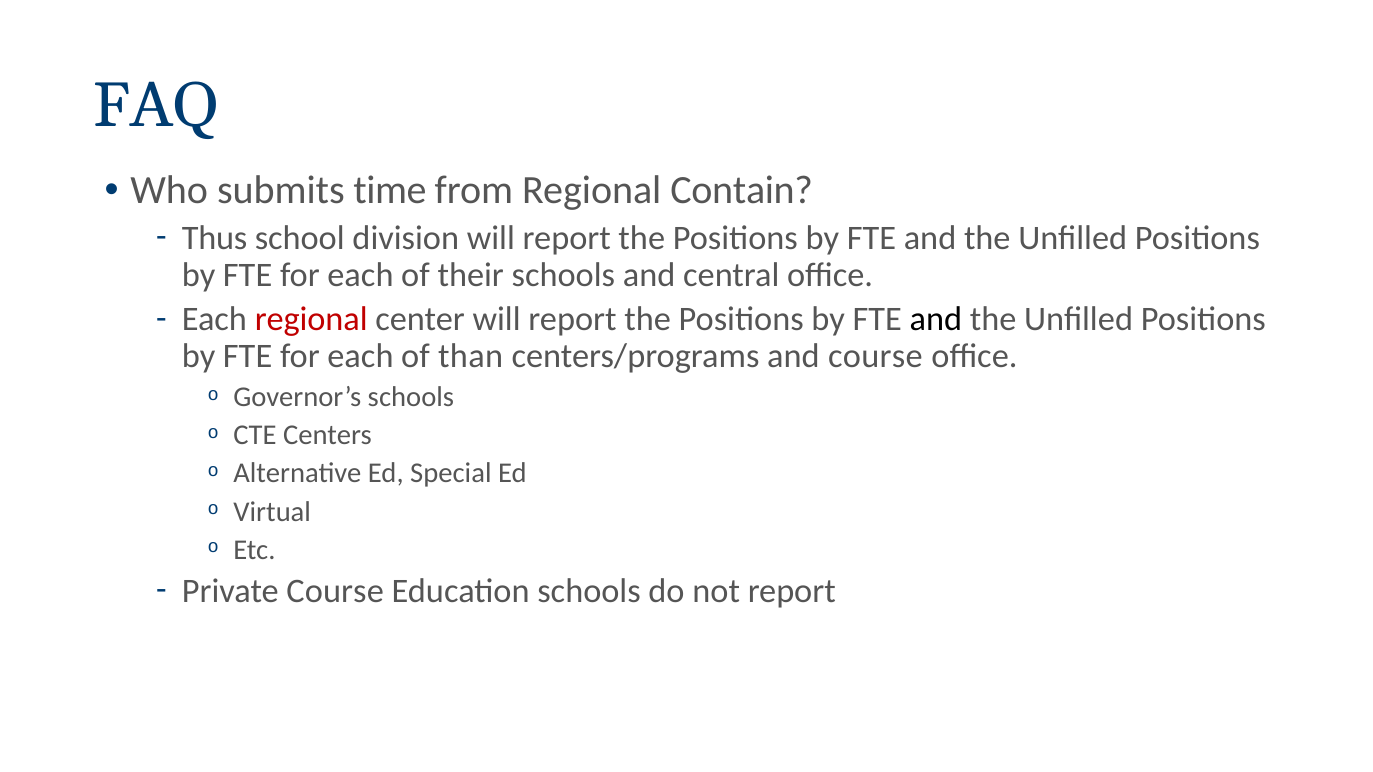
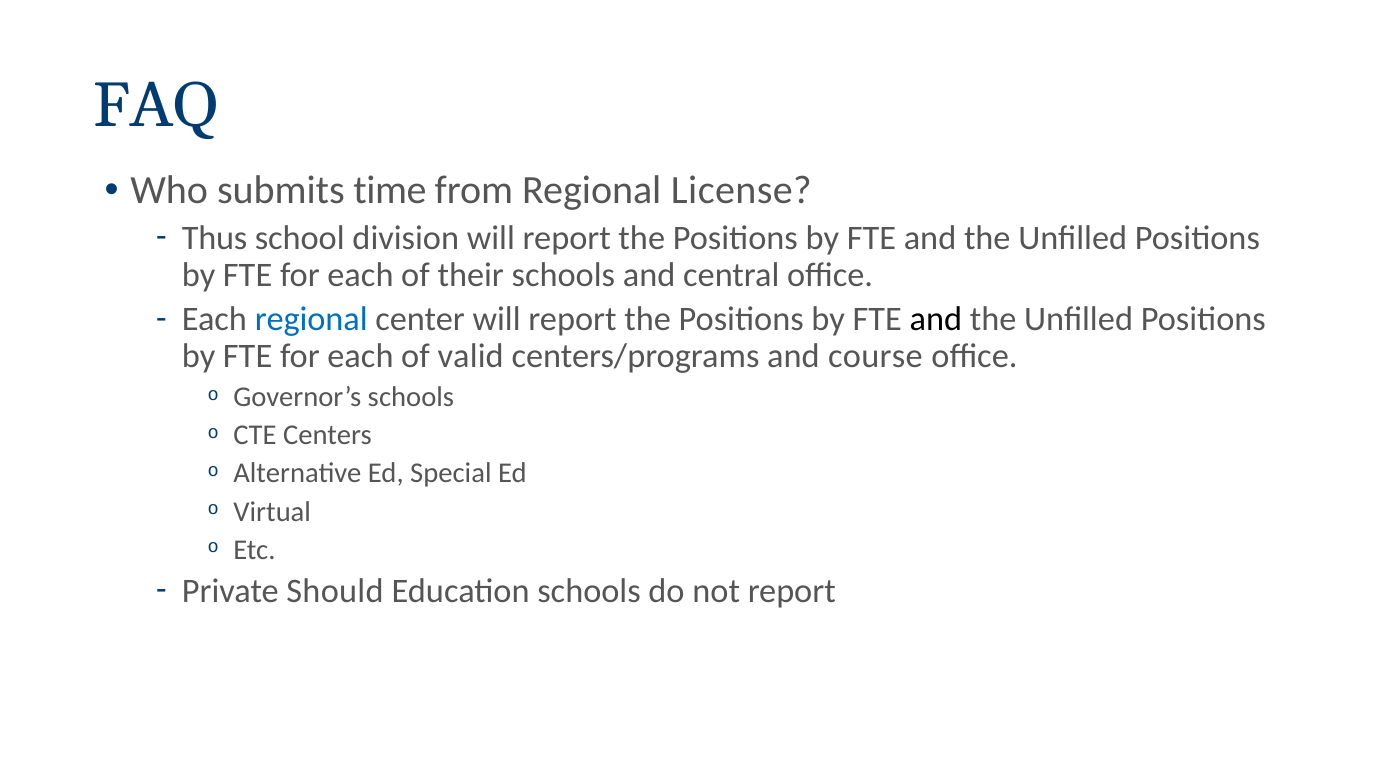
Contain: Contain -> License
regional at (311, 319) colour: red -> blue
than: than -> valid
Private Course: Course -> Should
